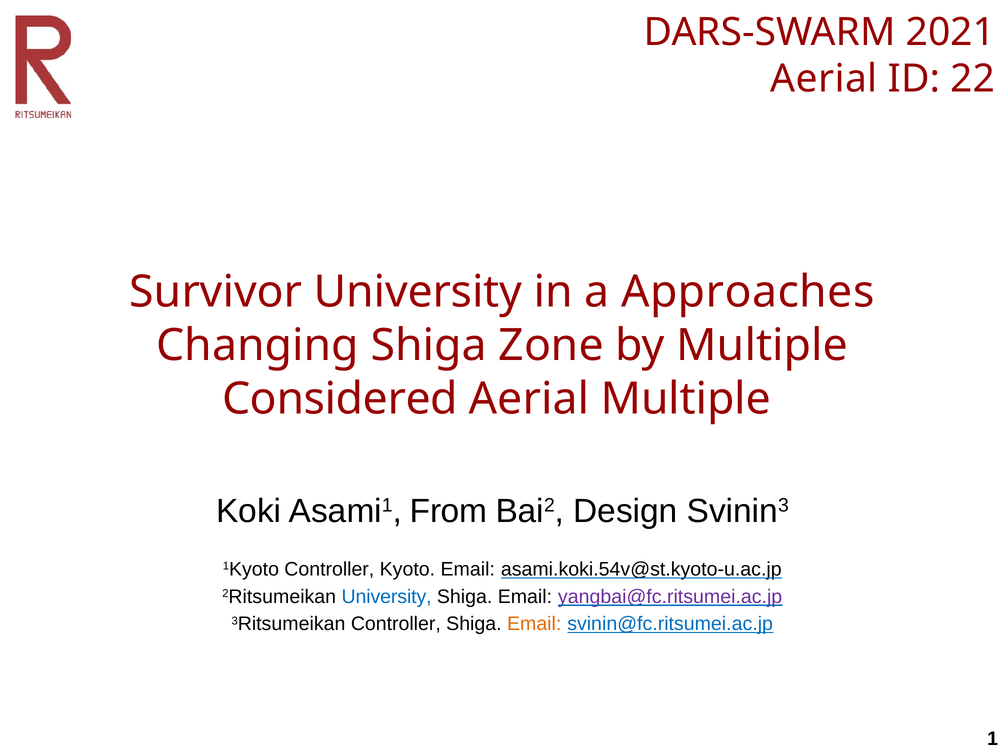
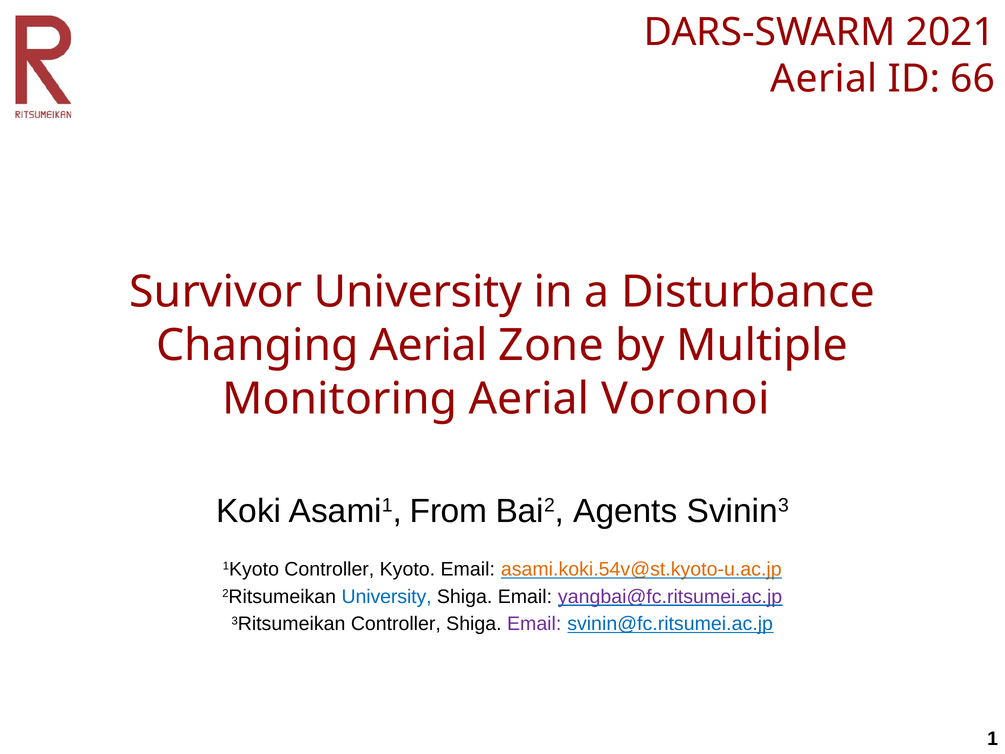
22: 22 -> 66
Approaches: Approaches -> Disturbance
Changing Shiga: Shiga -> Aerial
Considered: Considered -> Monitoring
Aerial Multiple: Multiple -> Voronoi
Design: Design -> Agents
asami.koki.54v@st.kyoto-u.ac.jp colour: black -> orange
Email at (534, 624) colour: orange -> purple
